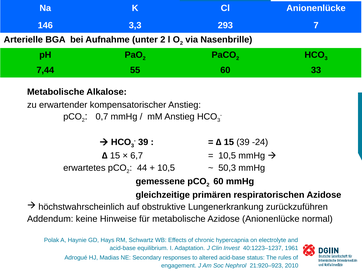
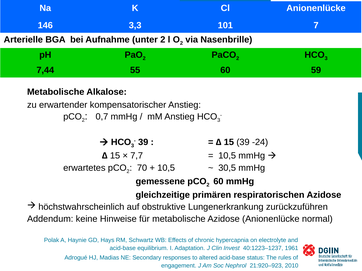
293: 293 -> 101
33: 33 -> 59
6,7: 6,7 -> 7,7
44: 44 -> 70
50,3: 50,3 -> 30,5
